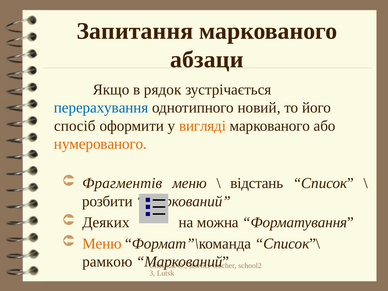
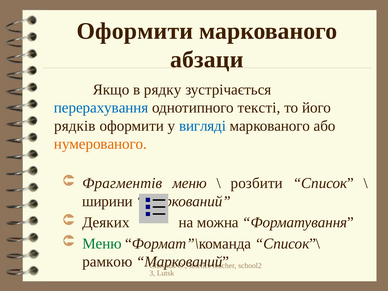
Запитання at (135, 31): Запитання -> Оформити
рядок: рядок -> рядку
новий: новий -> тексті
спосіб: спосіб -> рядків
вигляді colour: orange -> blue
відстань: відстань -> розбити
розбити: розбити -> ширини
Меню at (102, 244) colour: orange -> green
